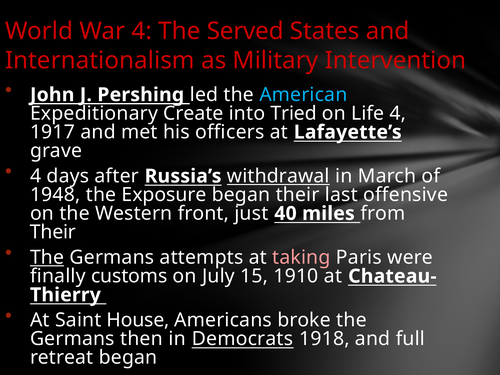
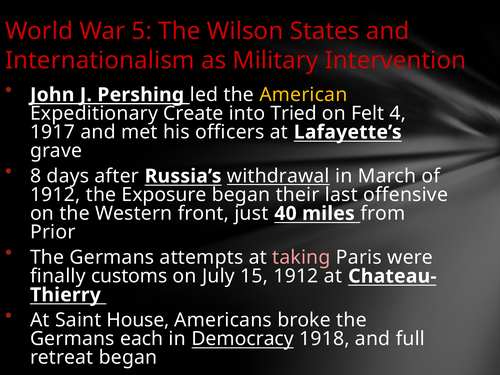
War 4: 4 -> 5
Served: Served -> Wilson
American colour: light blue -> yellow
Life: Life -> Felt
4 at (36, 176): 4 -> 8
1948 at (55, 195): 1948 -> 1912
Their at (53, 232): Their -> Prior
The at (47, 258) underline: present -> none
15 1910: 1910 -> 1912
then: then -> each
Democrats: Democrats -> Democracy
